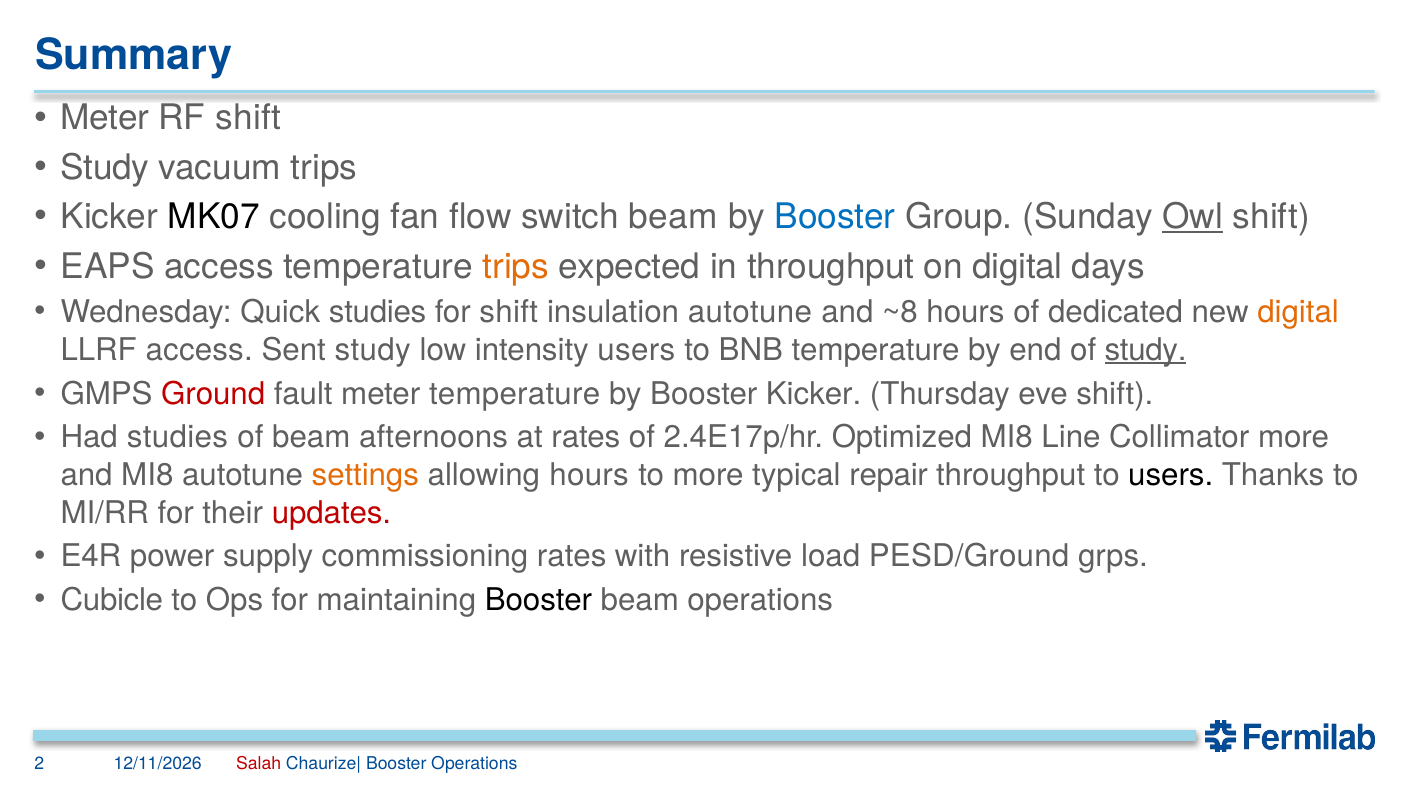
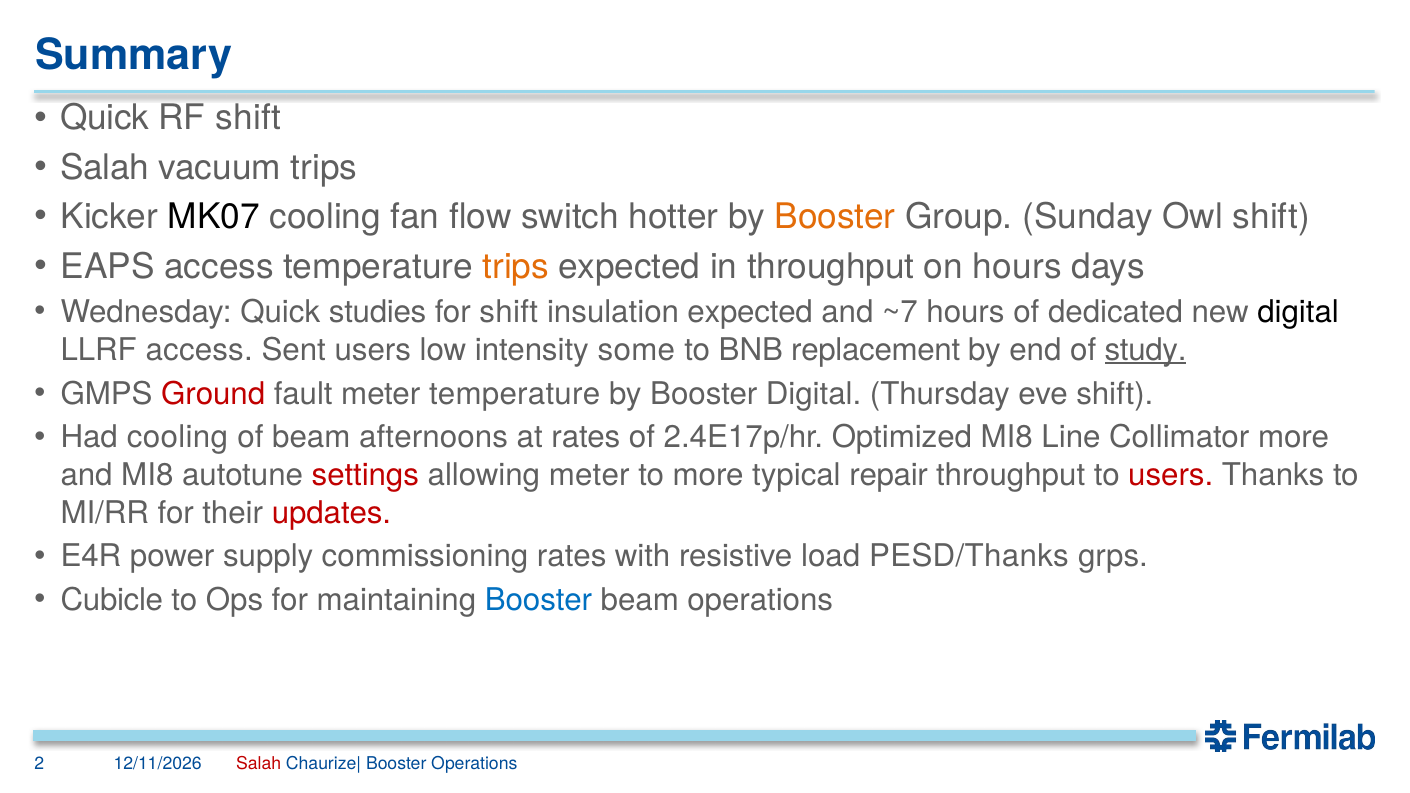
Meter at (105, 118): Meter -> Quick
Study at (105, 168): Study -> Salah
switch beam: beam -> hotter
Booster at (835, 217) colour: blue -> orange
Owl underline: present -> none
on digital: digital -> hours
insulation autotune: autotune -> expected
~8: ~8 -> ~7
digital at (1298, 312) colour: orange -> black
Sent study: study -> users
intensity users: users -> some
BNB temperature: temperature -> replacement
Booster Kicker: Kicker -> Digital
Had studies: studies -> cooling
settings colour: orange -> red
allowing hours: hours -> meter
users at (1171, 475) colour: black -> red
PESD/Ground: PESD/Ground -> PESD/Thanks
Booster at (539, 601) colour: black -> blue
